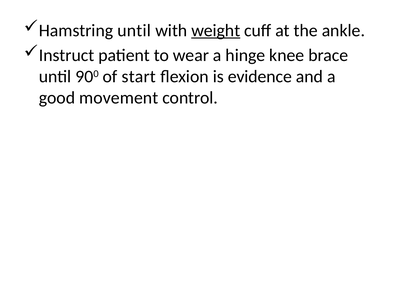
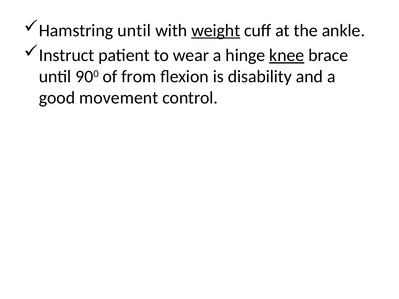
knee underline: none -> present
start: start -> from
evidence: evidence -> disability
